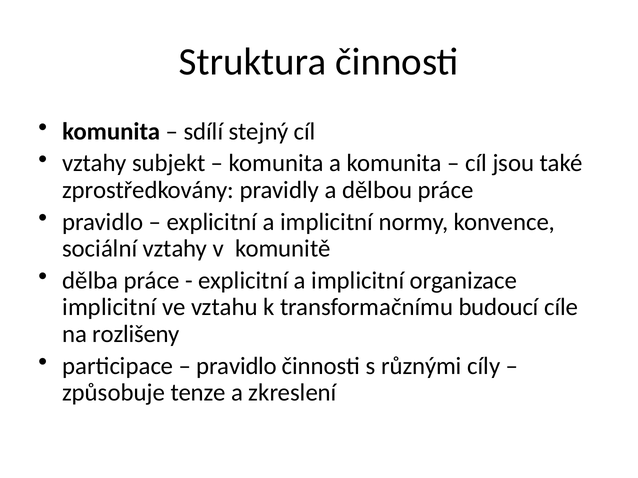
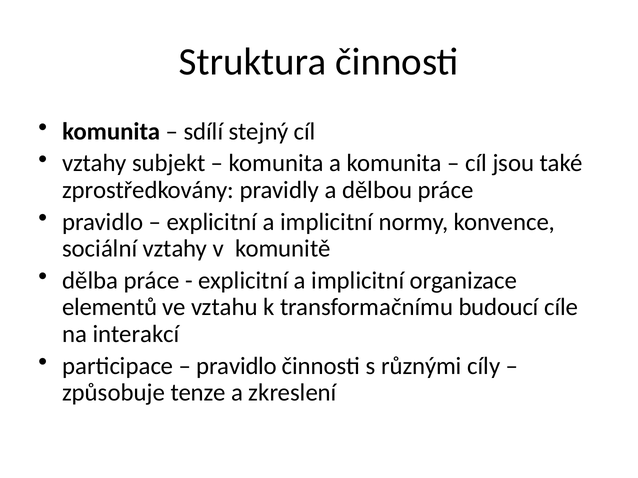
implicitní at (109, 308): implicitní -> elementů
rozlišeny: rozlišeny -> interakcí
